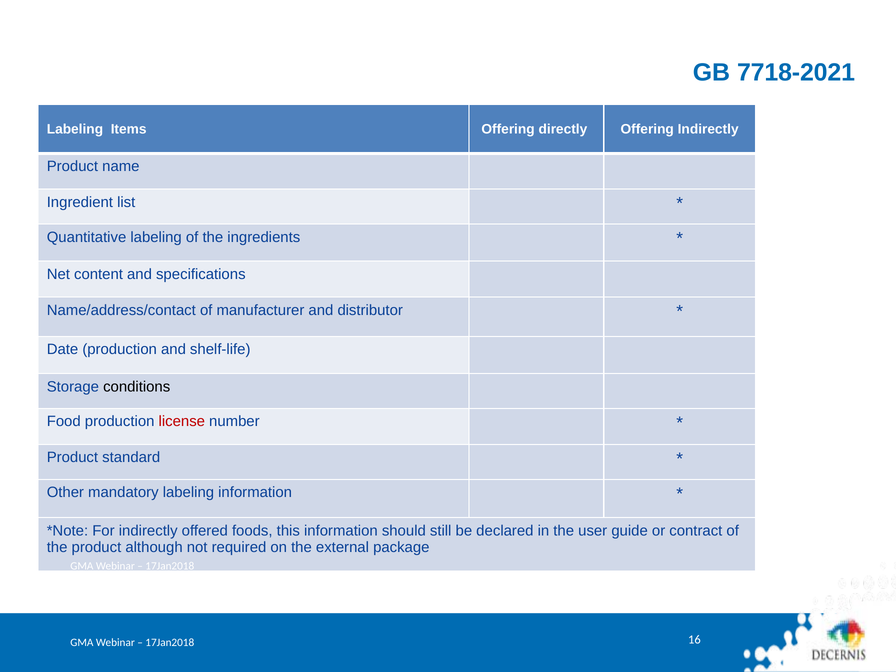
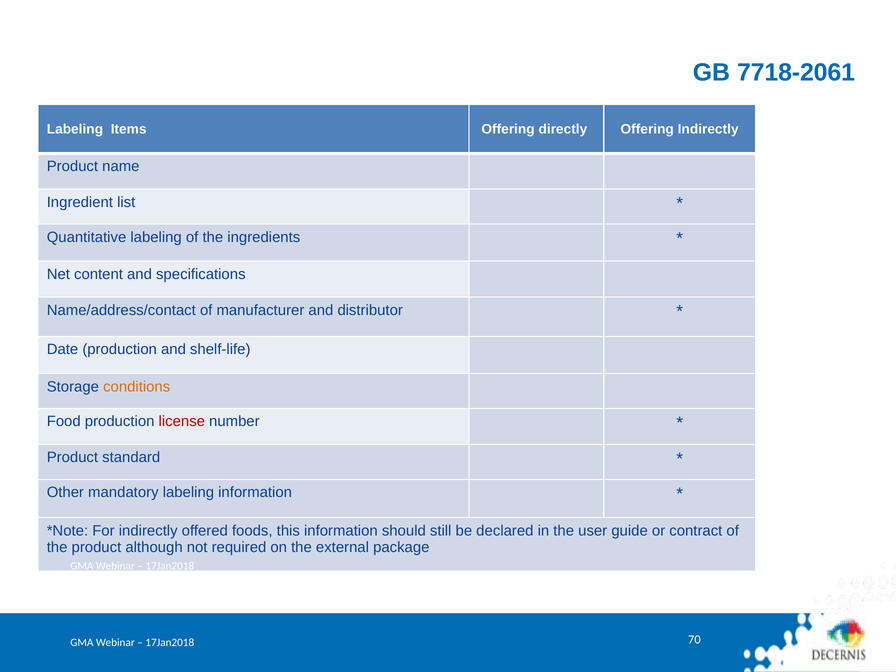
7718-2021: 7718-2021 -> 7718-2061
conditions colour: black -> orange
16: 16 -> 70
